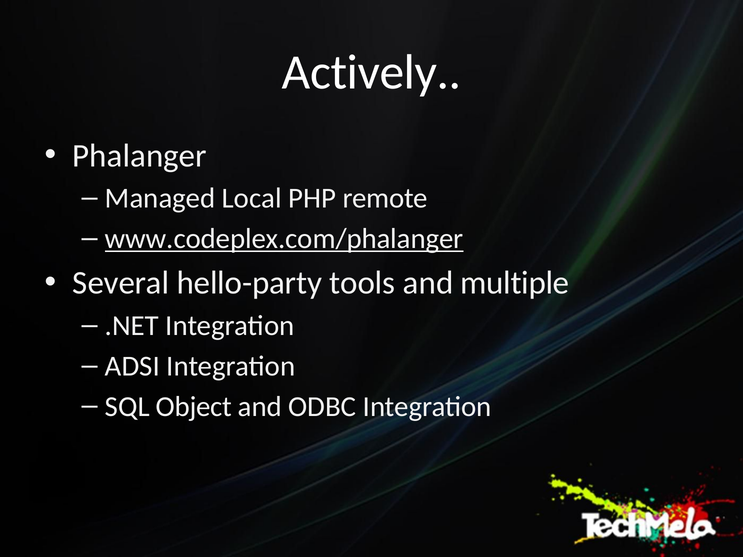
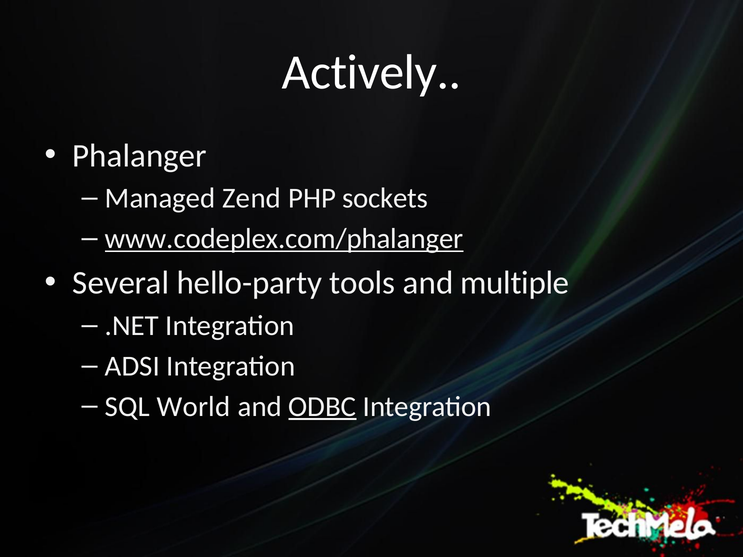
Local: Local -> Zend
remote: remote -> sockets
Object: Object -> World
ODBC underline: none -> present
